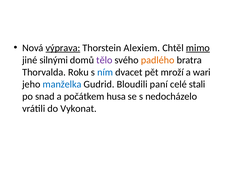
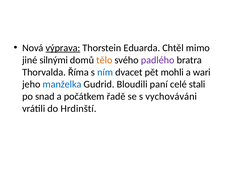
Alexiem: Alexiem -> Eduarda
mimo underline: present -> none
tělo colour: purple -> orange
padlého colour: orange -> purple
Roku: Roku -> Říma
mroží: mroží -> mohli
husa: husa -> řadě
nedocházelo: nedocházelo -> vychováváni
Vykonat: Vykonat -> Hrdinští
